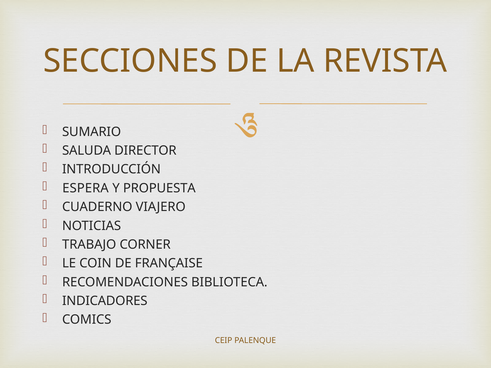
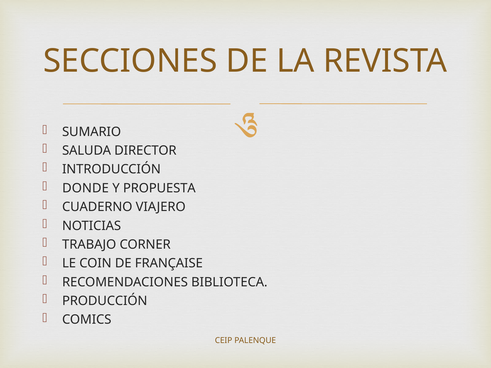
ESPERA: ESPERA -> DONDE
INDICADORES: INDICADORES -> PRODUCCIÓN
